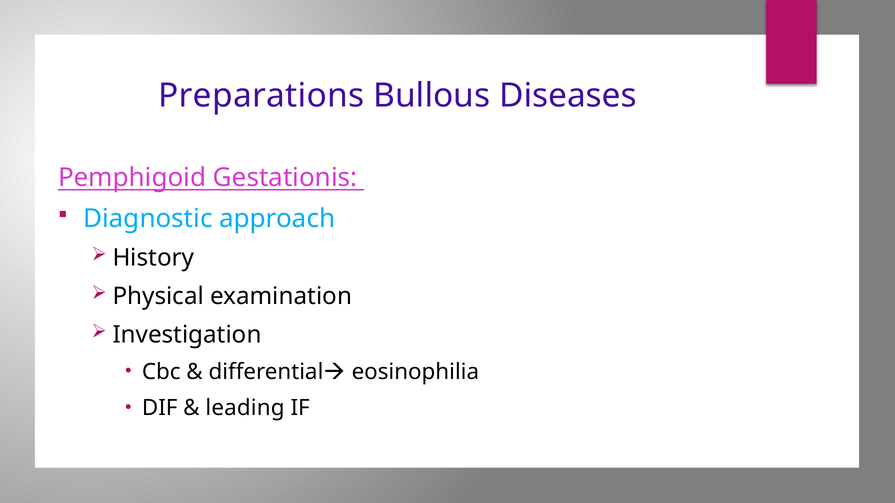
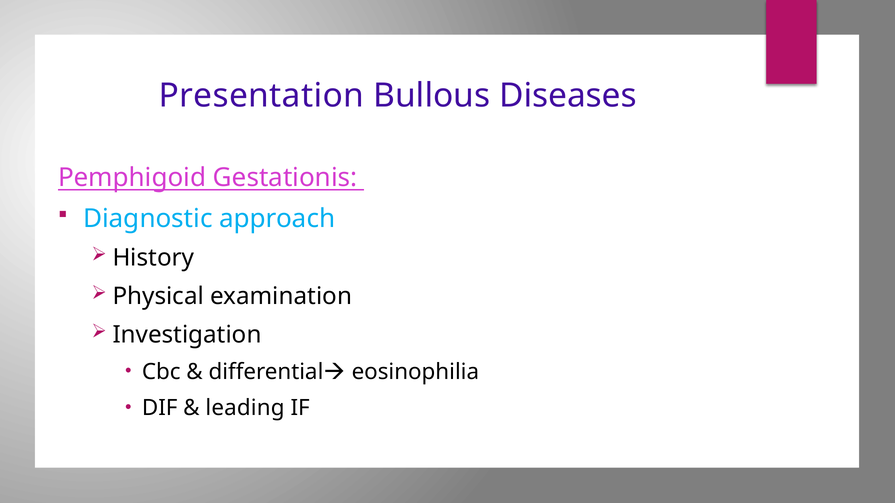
Preparations: Preparations -> Presentation
